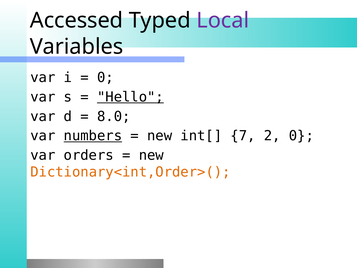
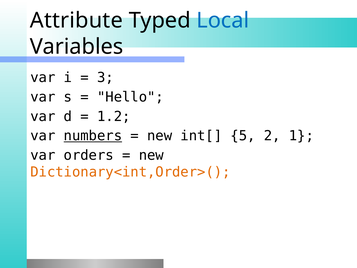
Accessed: Accessed -> Attribute
Local colour: purple -> blue
0 at (105, 77): 0 -> 3
Hello underline: present -> none
8.0: 8.0 -> 1.2
7: 7 -> 5
2 0: 0 -> 1
